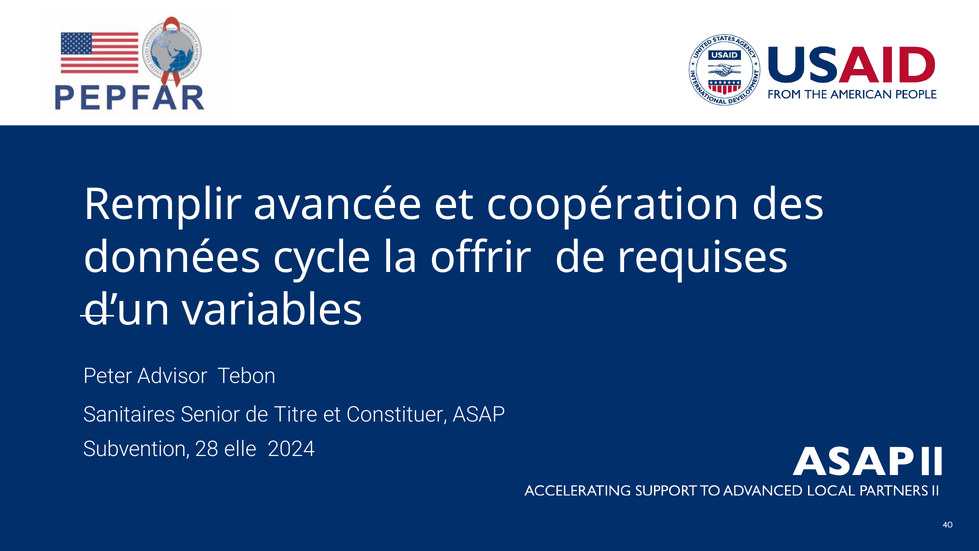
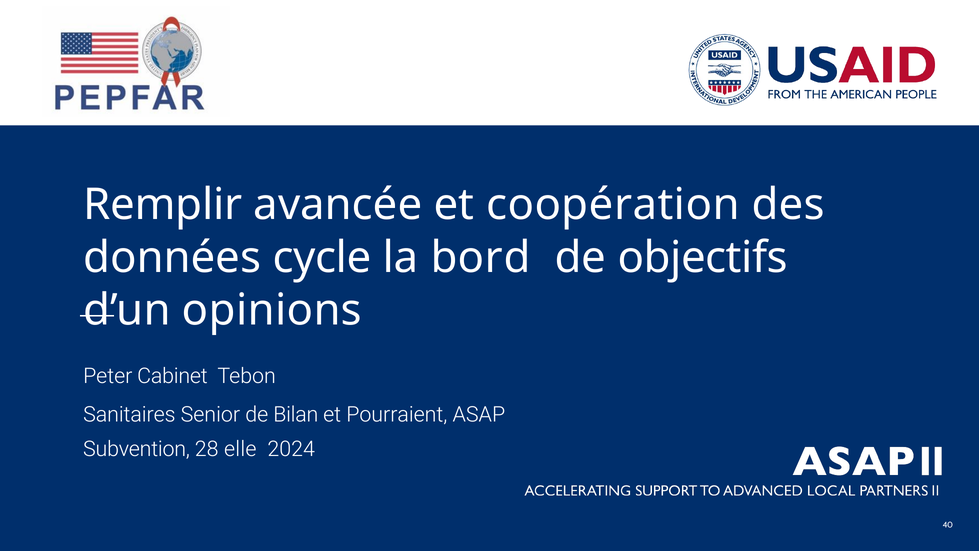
offrir: offrir -> bord
requises: requises -> objectifs
variables: variables -> opinions
Advisor: Advisor -> Cabinet
Titre: Titre -> Bilan
Constituer: Constituer -> Pourraient
